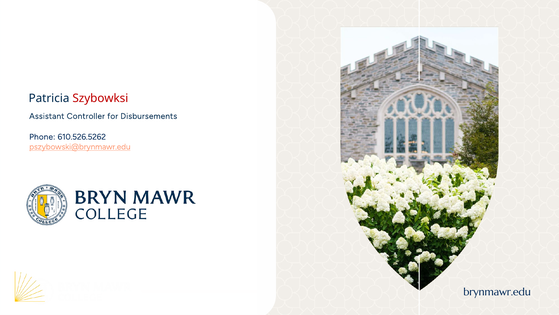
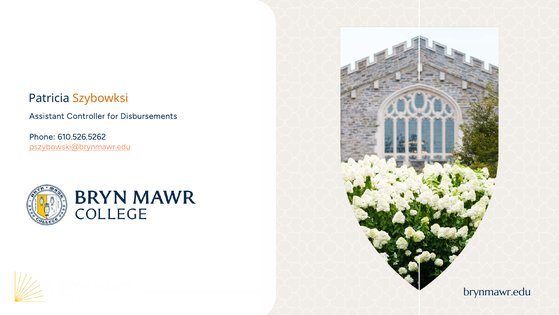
Szybowksi colour: red -> orange
